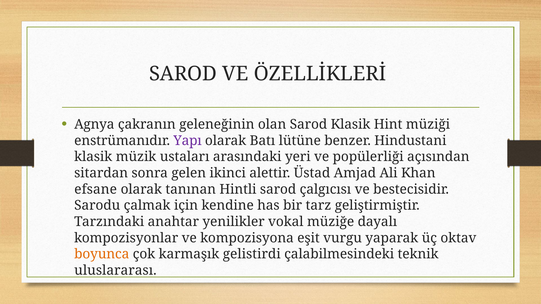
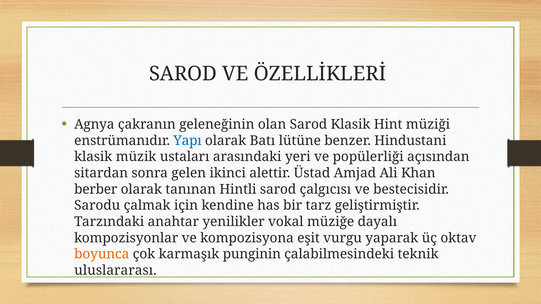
Yapı colour: purple -> blue
efsane: efsane -> berber
gelistirdi: gelistirdi -> punginin
